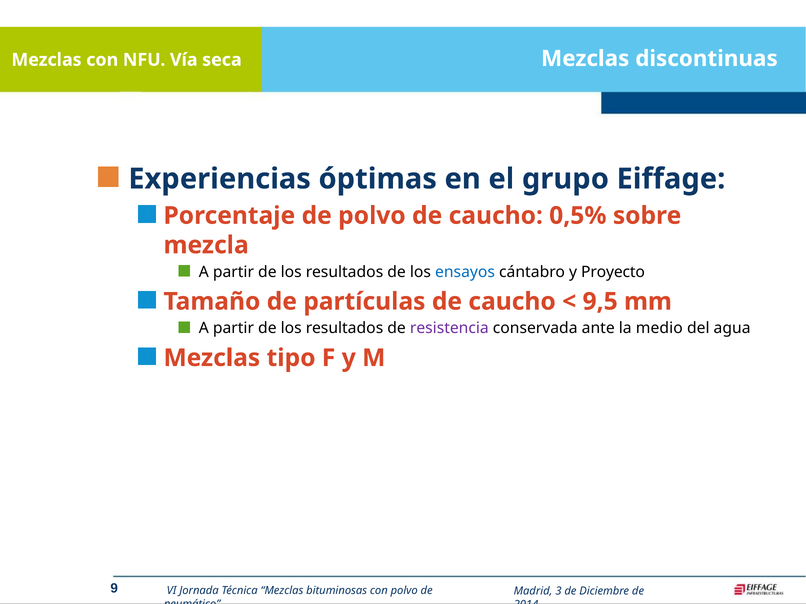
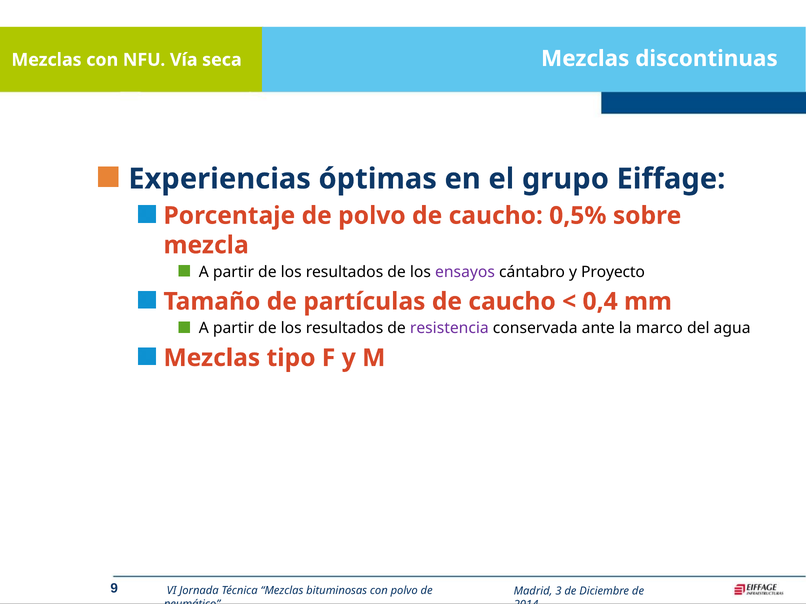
ensayos colour: blue -> purple
9,5: 9,5 -> 0,4
medio: medio -> marco
